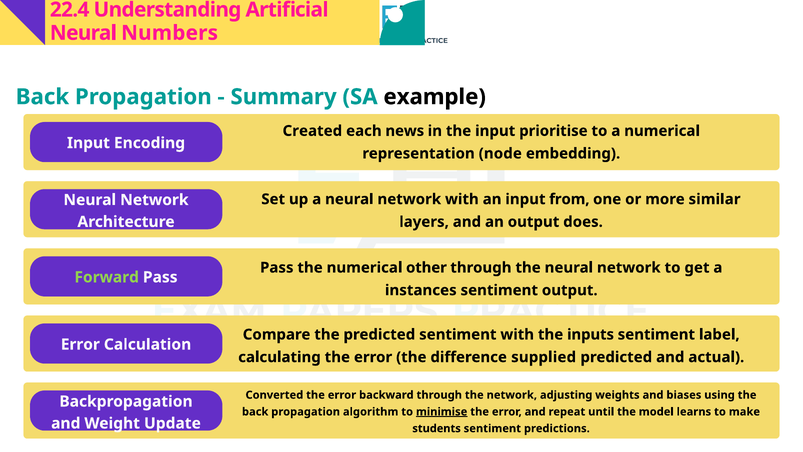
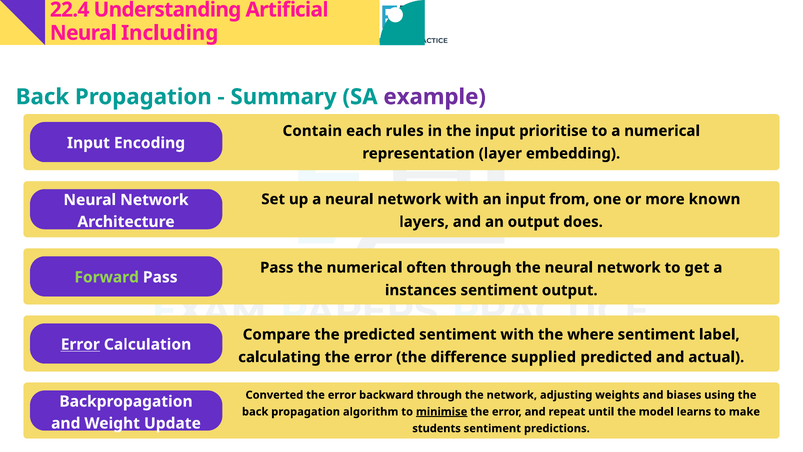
Numbers: Numbers -> Including
example colour: black -> purple
Created: Created -> Contain
news: news -> rules
node: node -> layer
similar: similar -> known
other: other -> often
inputs: inputs -> where
Error at (80, 344) underline: none -> present
